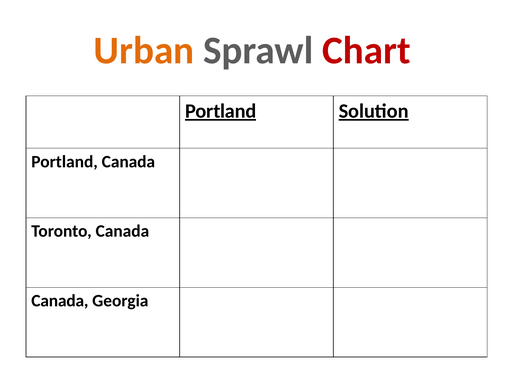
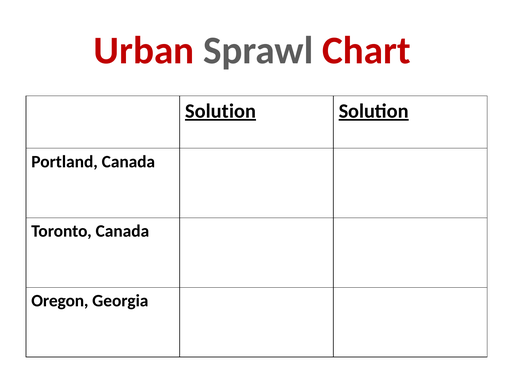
Urban colour: orange -> red
Portland at (221, 111): Portland -> Solution
Canada at (60, 301): Canada -> Oregon
